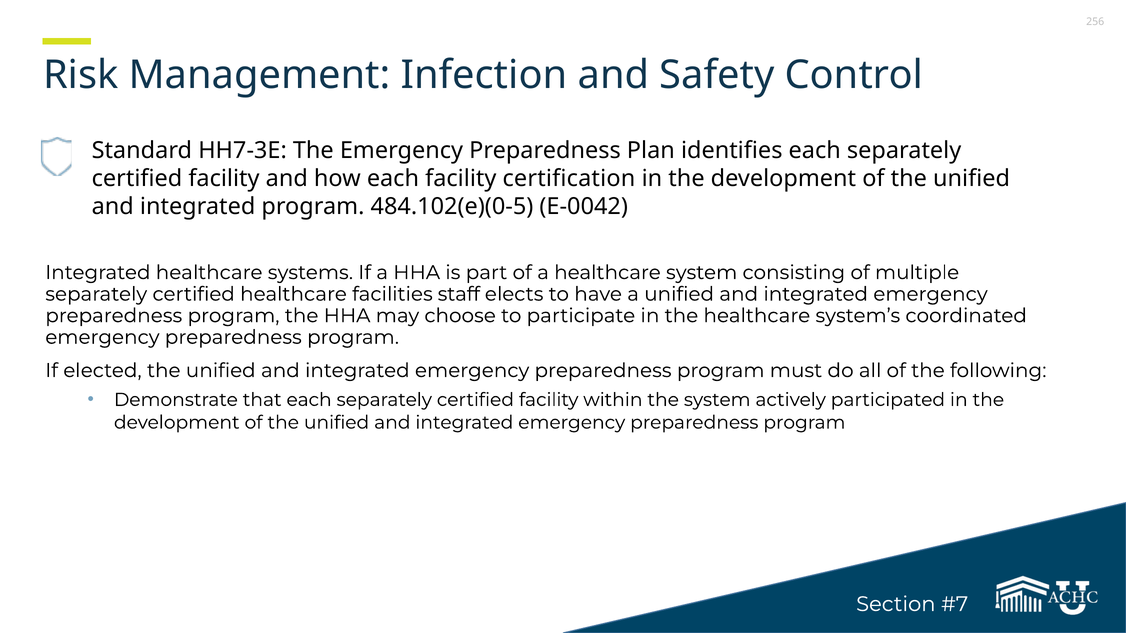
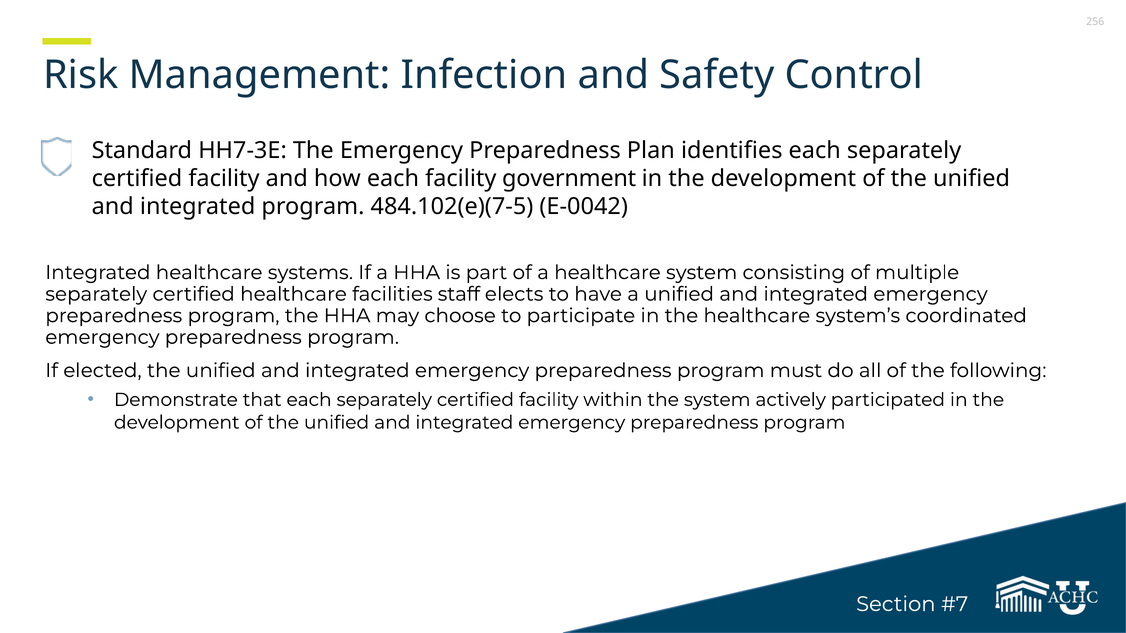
certification: certification -> government
484.102(e)(0-5: 484.102(e)(0-5 -> 484.102(e)(7-5
